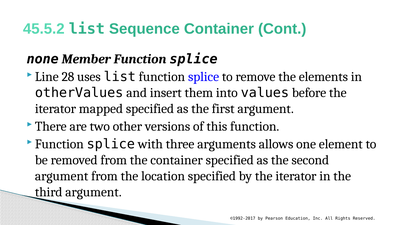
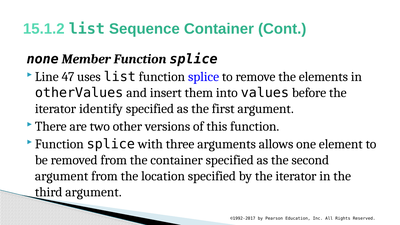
45.5.2: 45.5.2 -> 15.1.2
28: 28 -> 47
mapped: mapped -> identify
